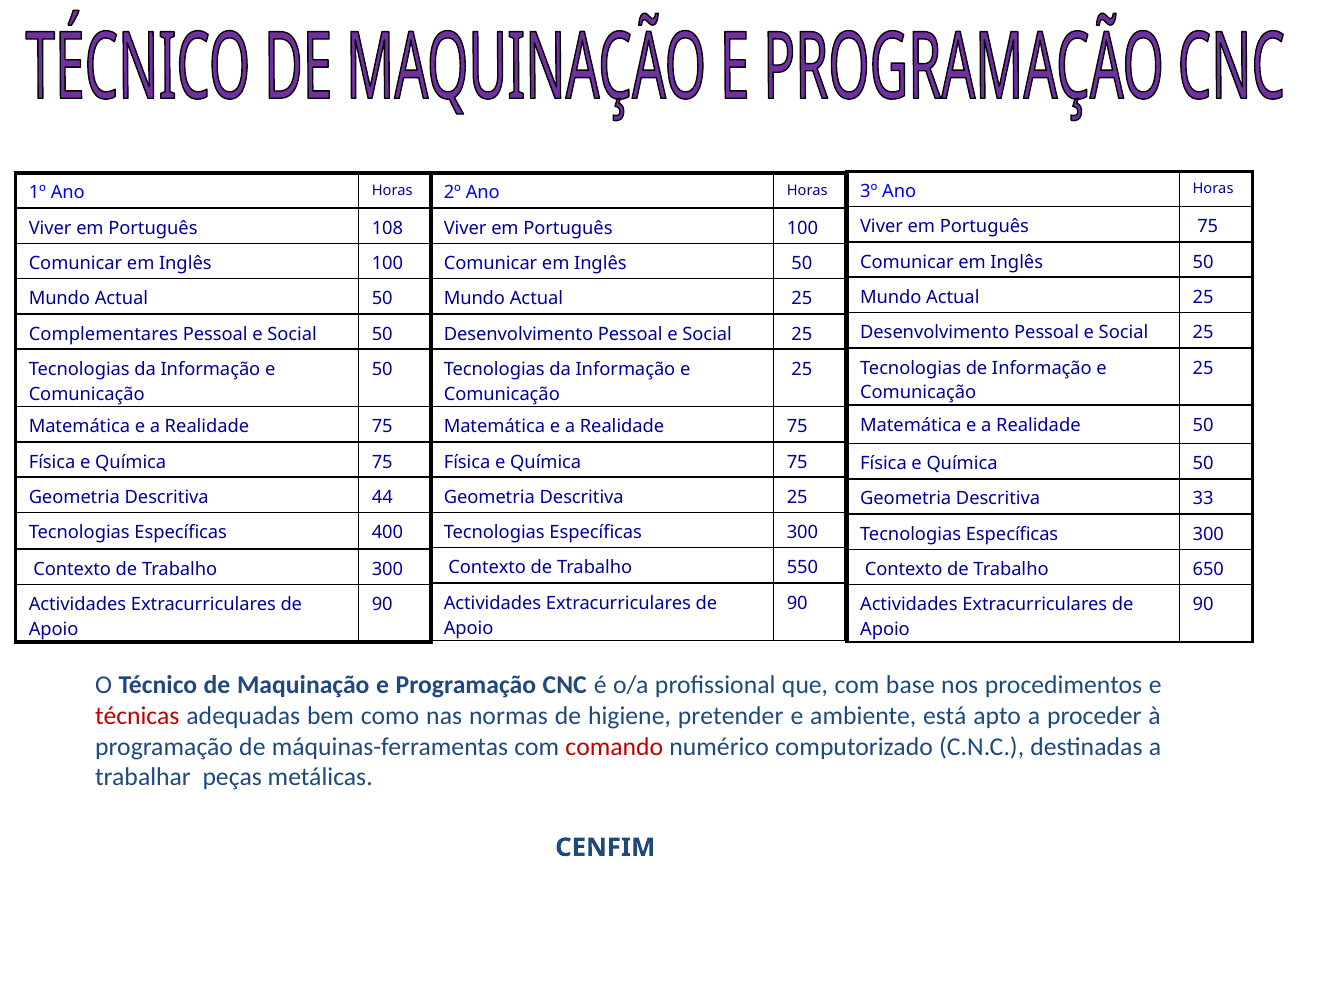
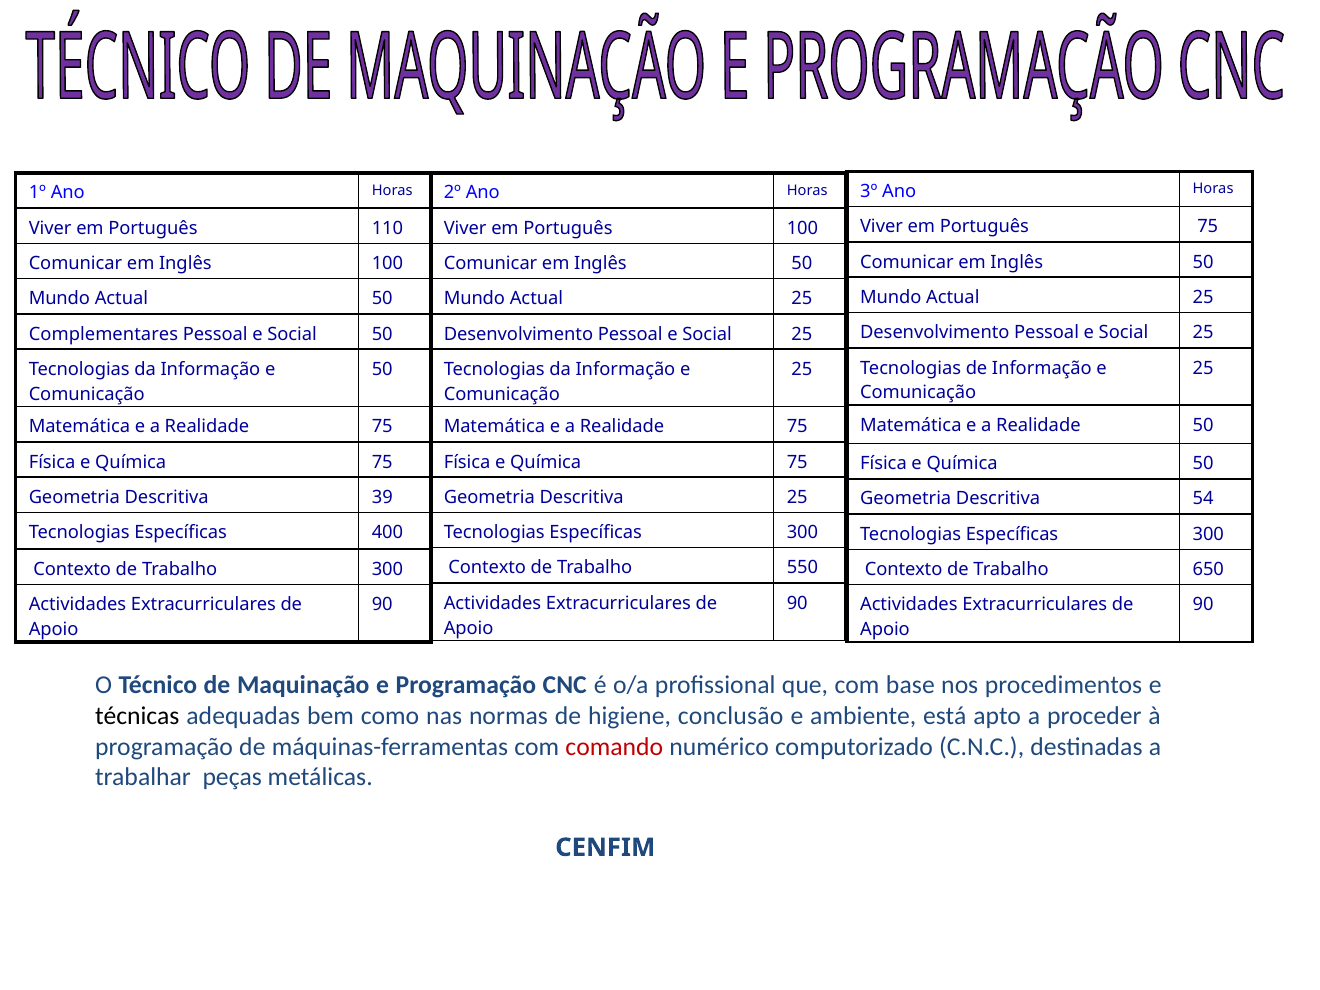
108: 108 -> 110
44: 44 -> 39
33: 33 -> 54
técnicas colour: red -> black
pretender: pretender -> conclusão
